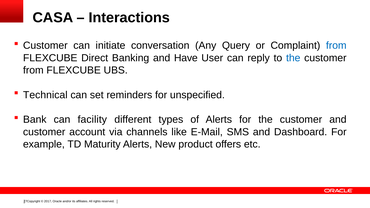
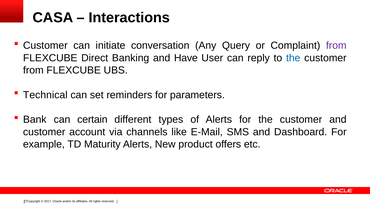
from at (336, 46) colour: blue -> purple
unspecified: unspecified -> parameters
facility: facility -> certain
